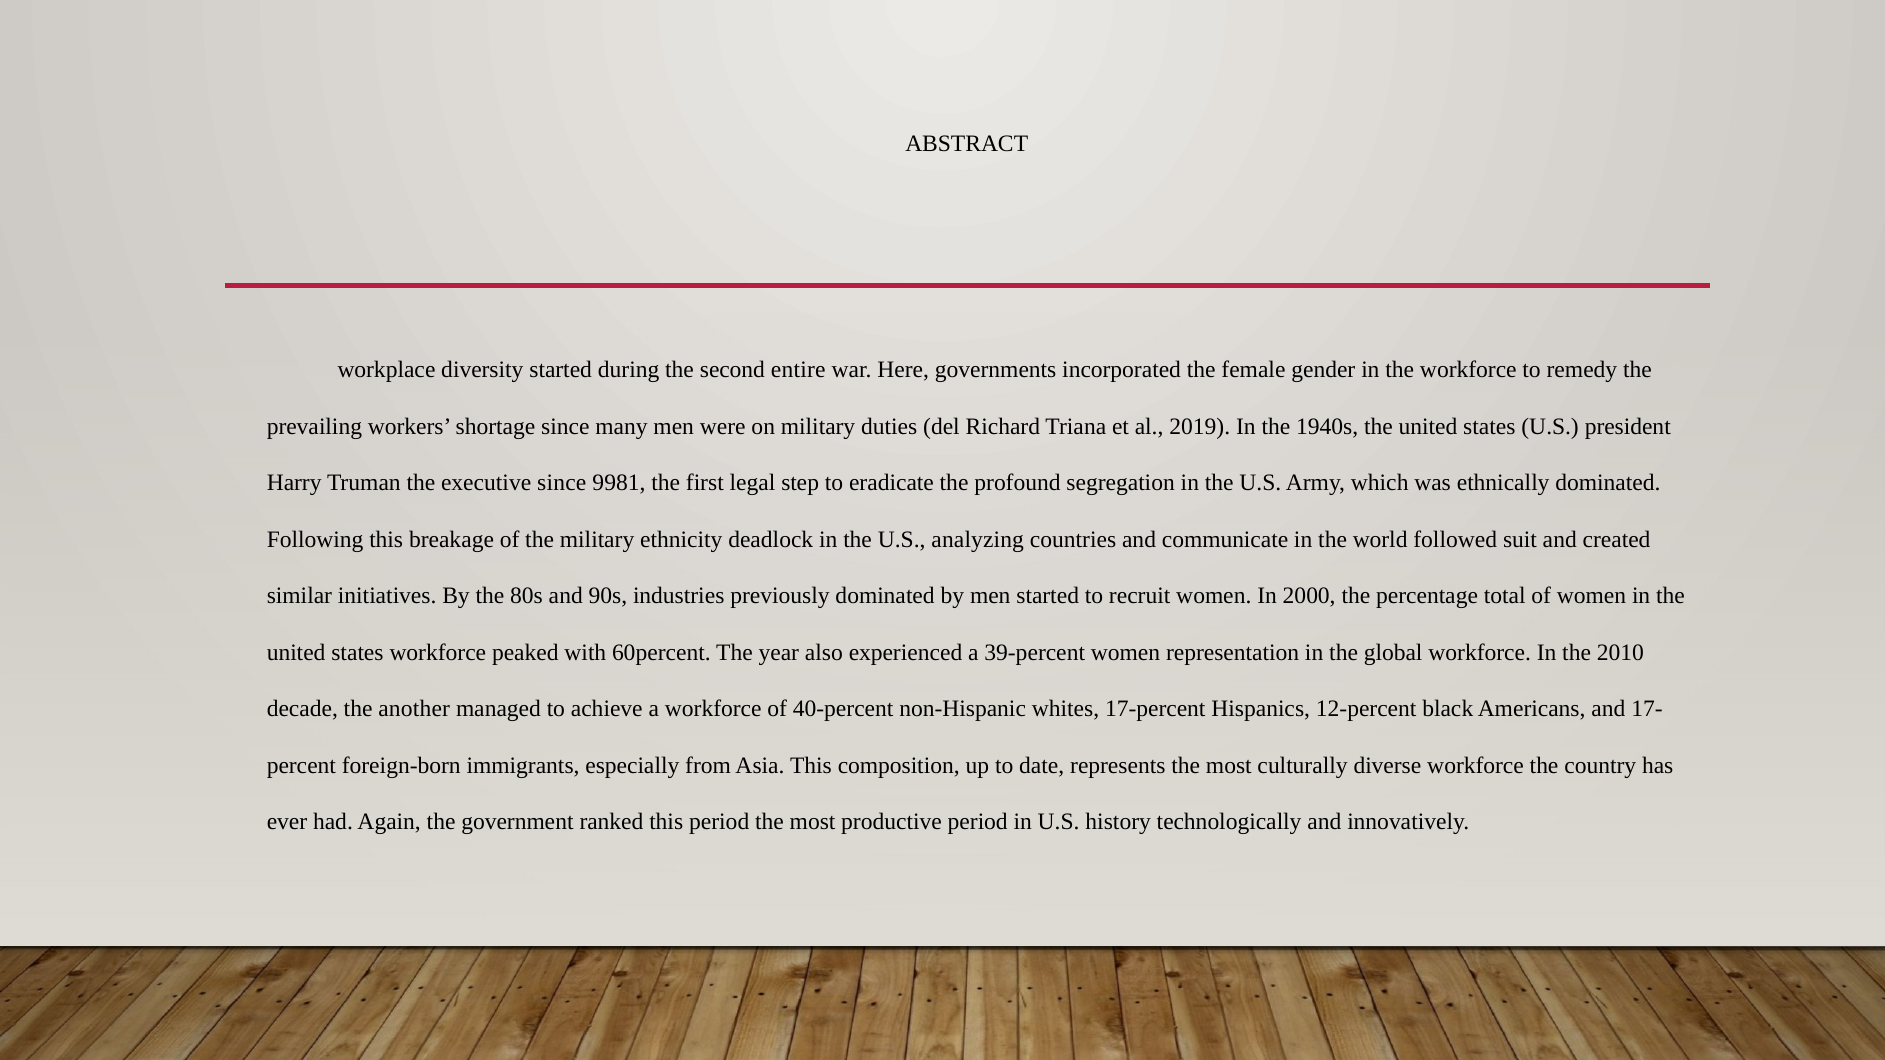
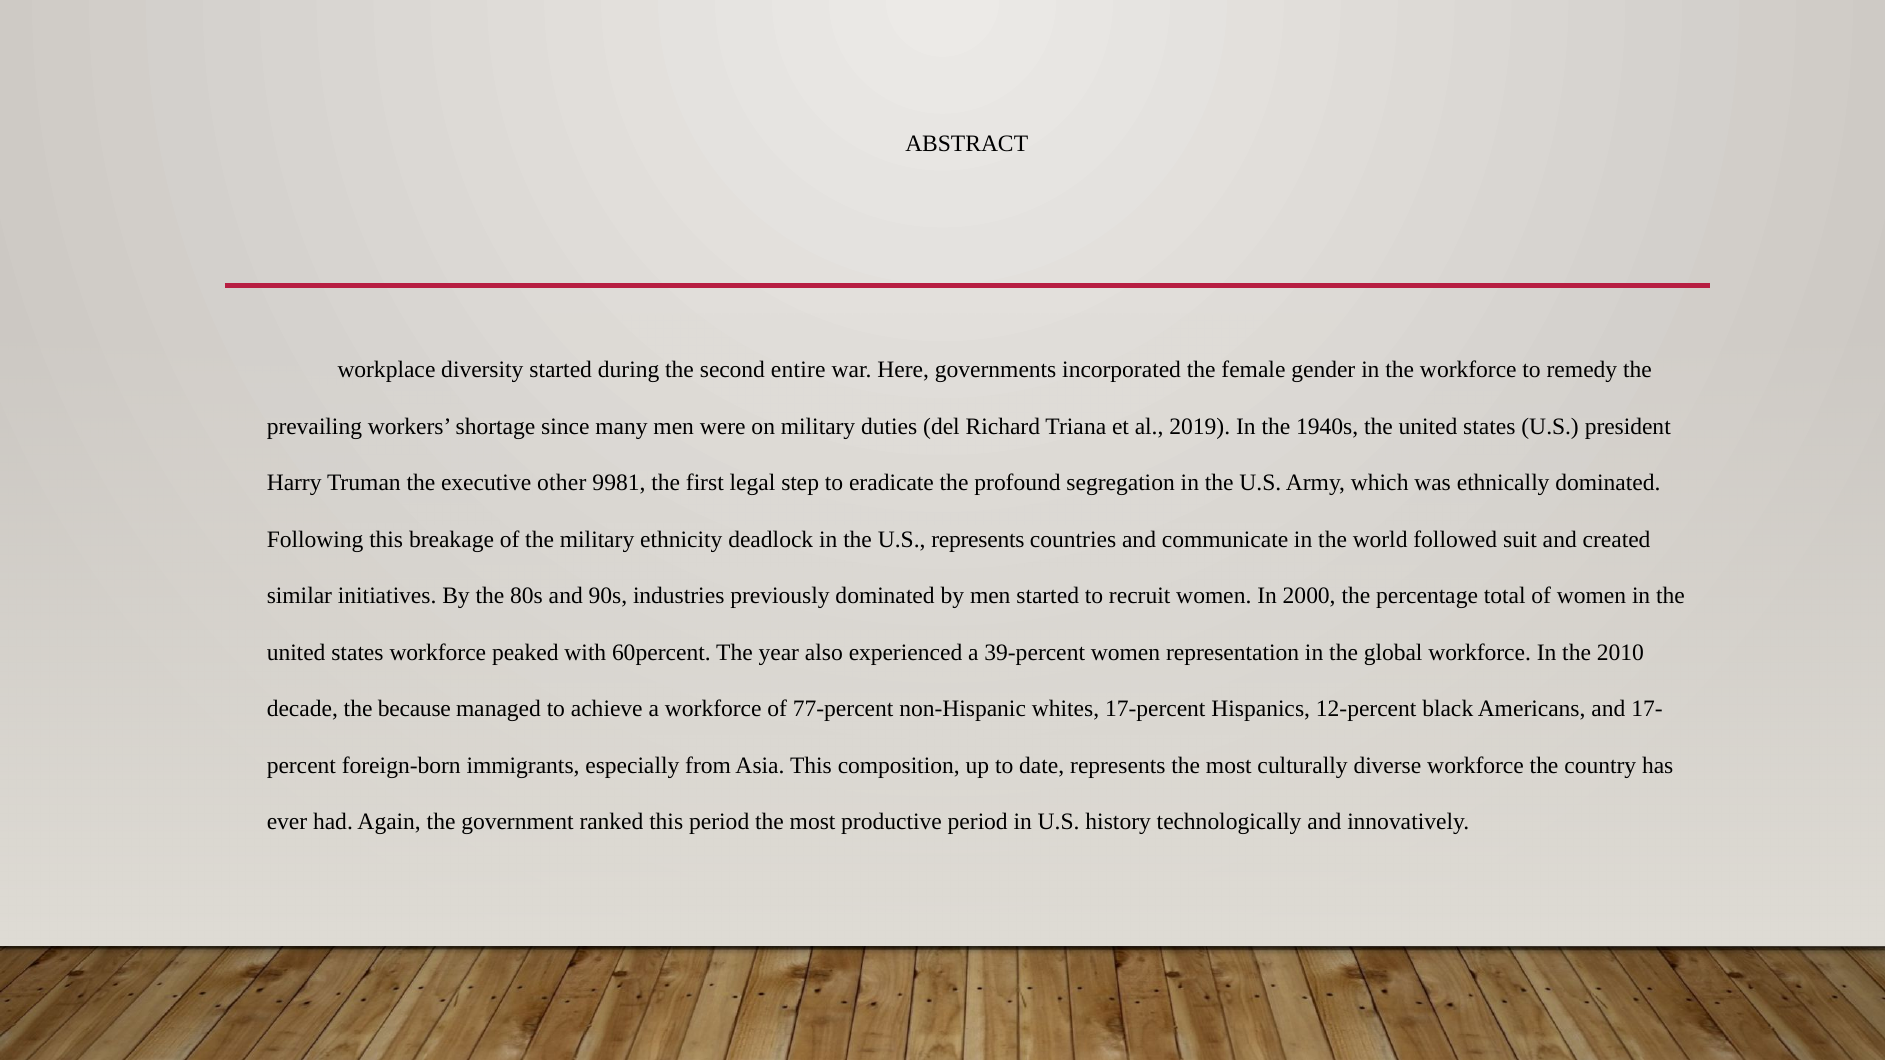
executive since: since -> other
U.S analyzing: analyzing -> represents
another: another -> because
40-percent: 40-percent -> 77-percent
